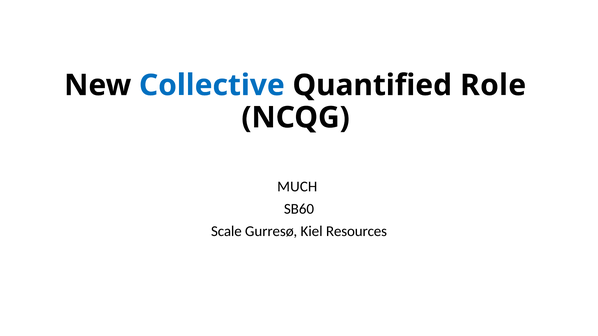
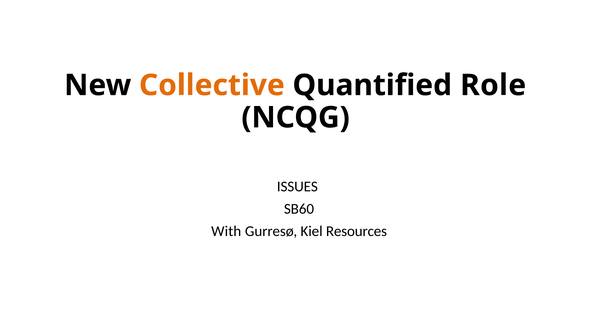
Collective colour: blue -> orange
MUCH: MUCH -> ISSUES
Scale: Scale -> With
